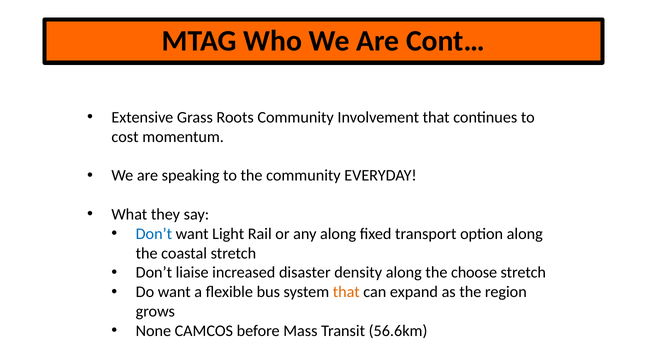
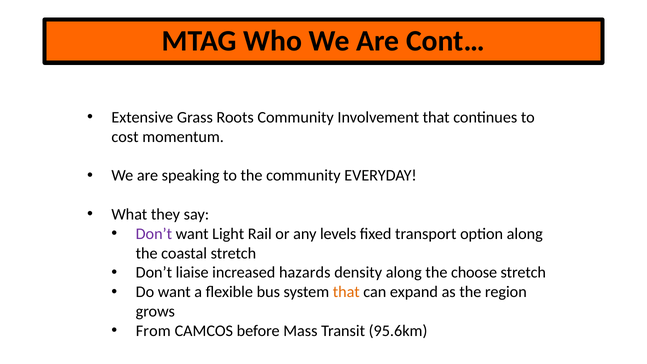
Don’t at (154, 234) colour: blue -> purple
any along: along -> levels
disaster: disaster -> hazards
None: None -> From
56.6km: 56.6km -> 95.6km
